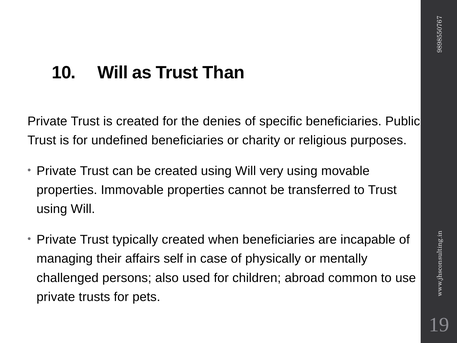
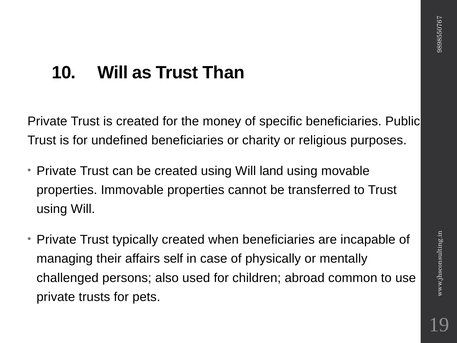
denies: denies -> money
very: very -> land
